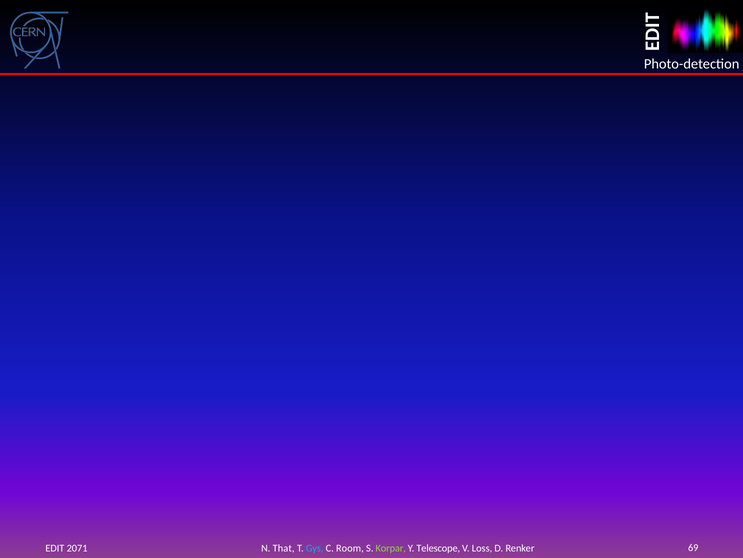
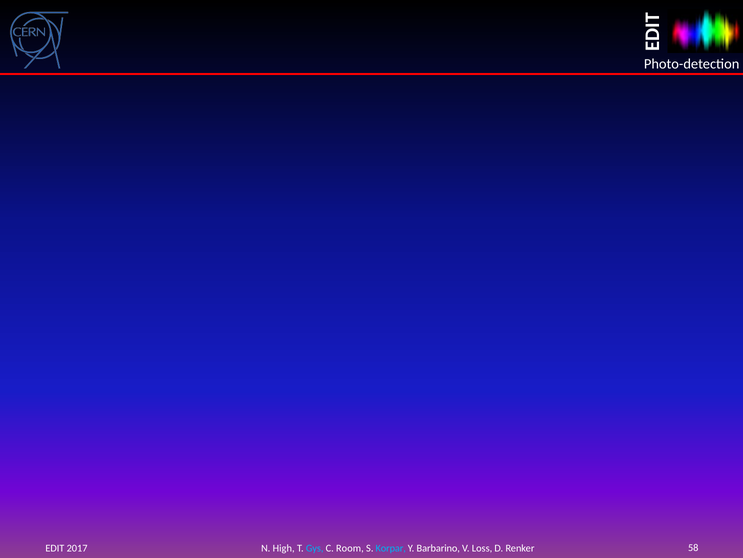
2071: 2071 -> 2017
That: That -> High
Korpar colour: light green -> light blue
Telescope: Telescope -> Barbarino
69: 69 -> 58
